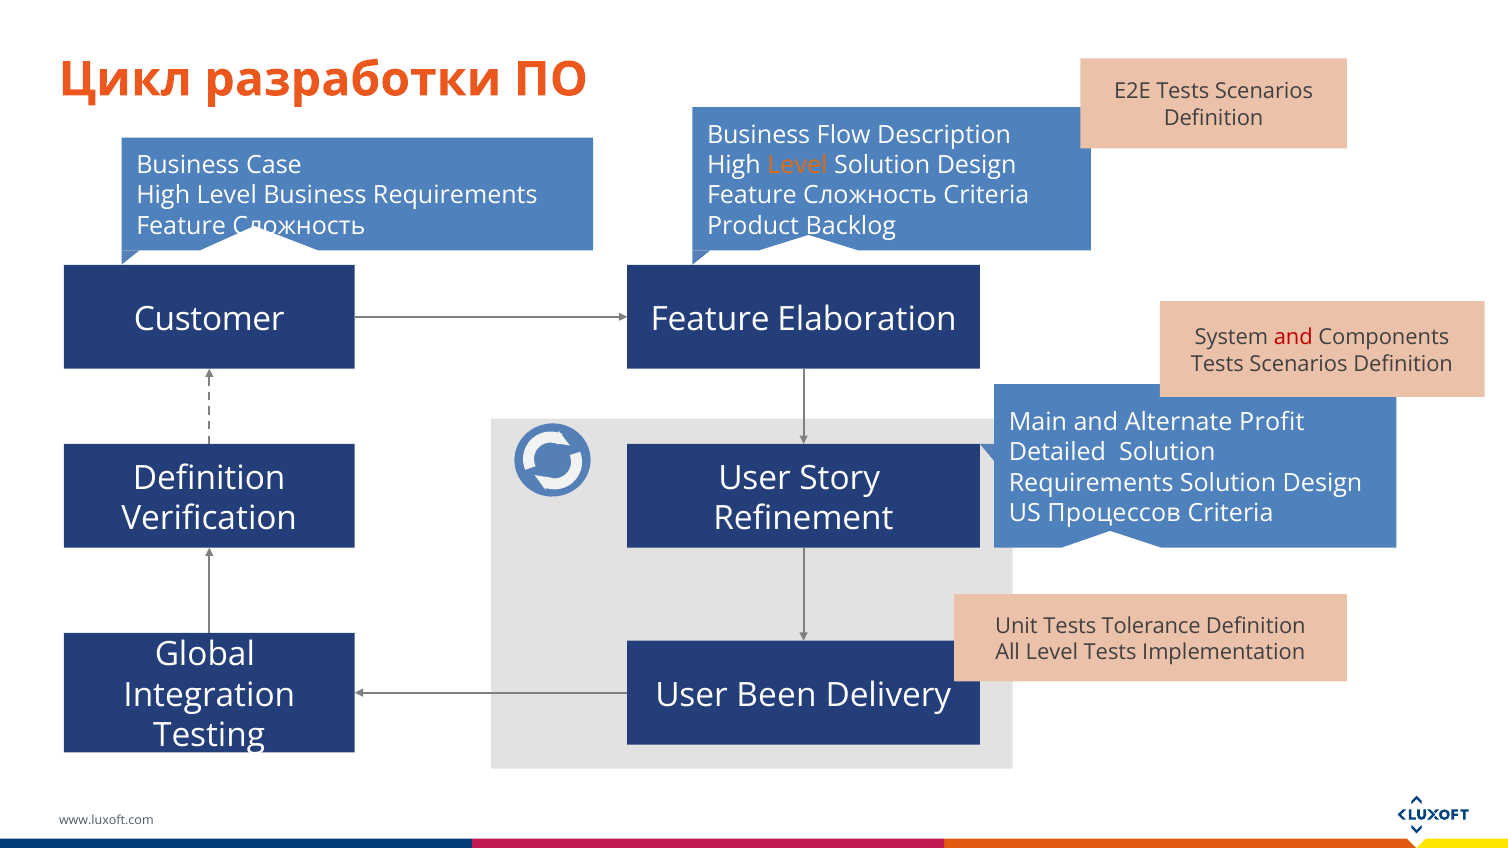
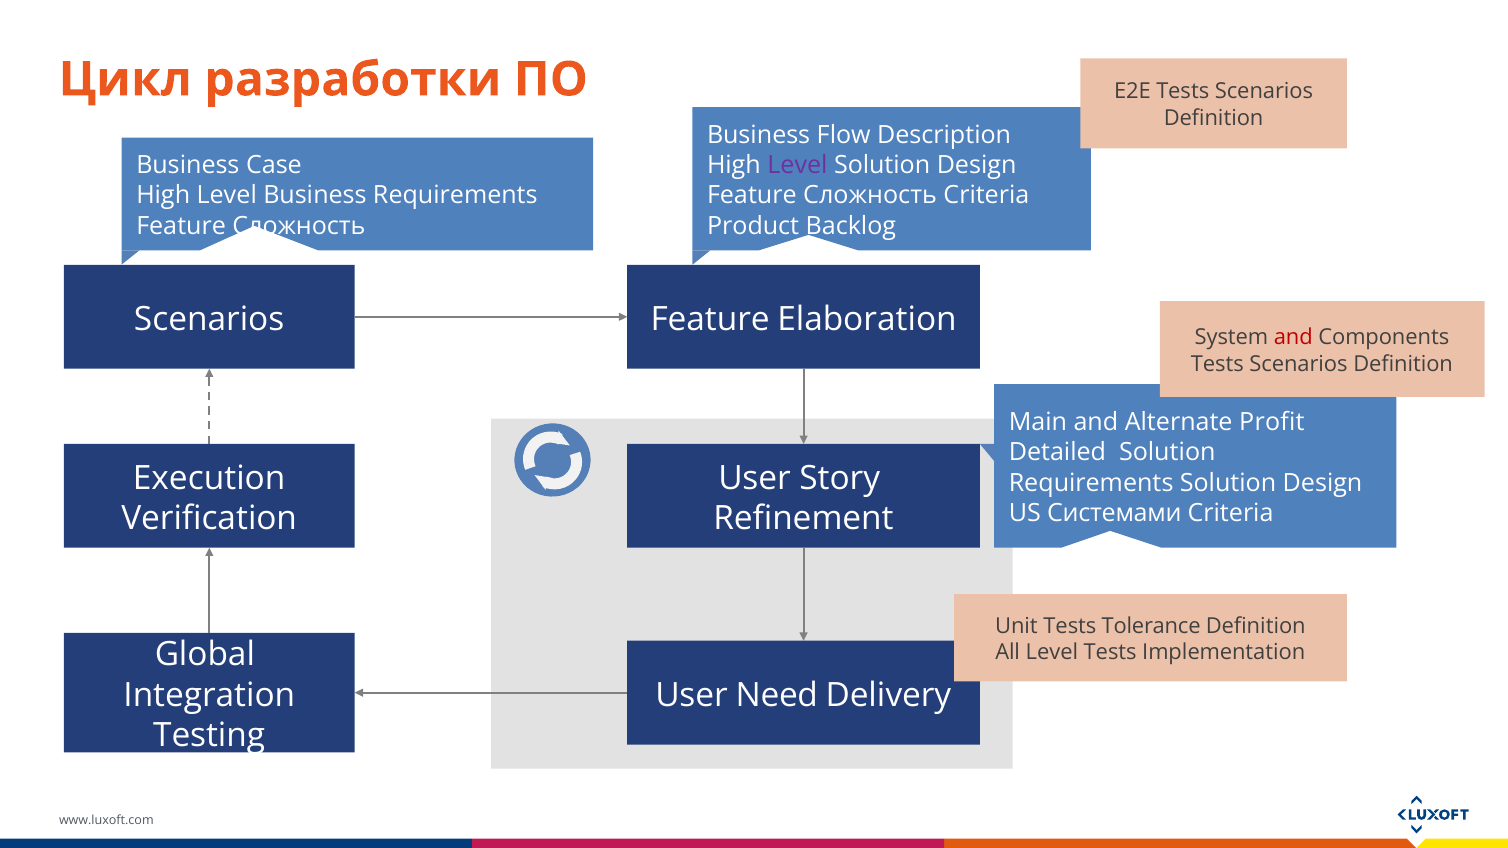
Level at (797, 166) colour: orange -> purple
Customer at (209, 319): Customer -> Scenarios
Definition at (209, 478): Definition -> Execution
Процессов: Процессов -> Системами
Been: Been -> Need
